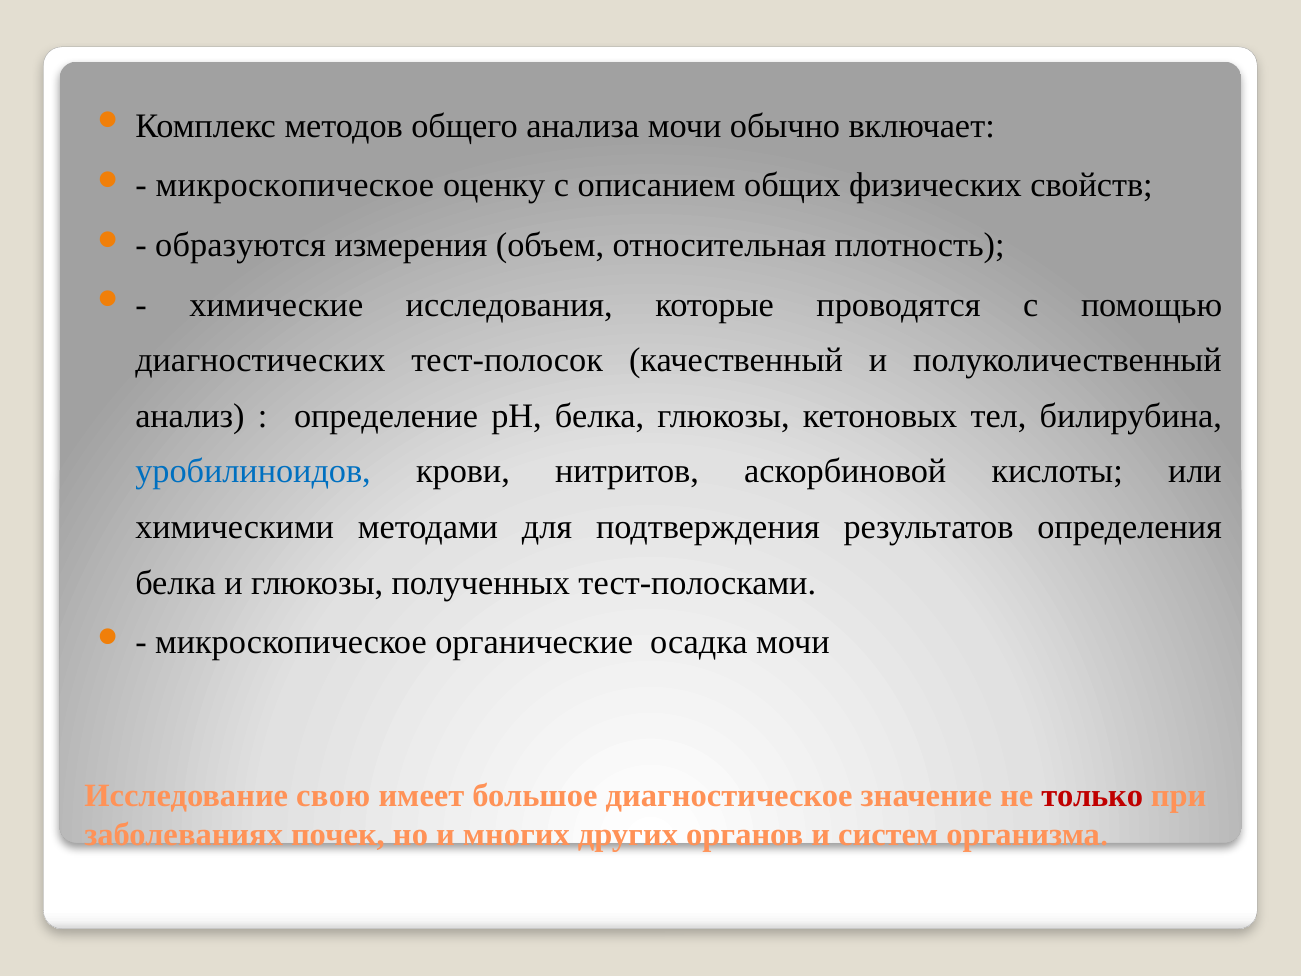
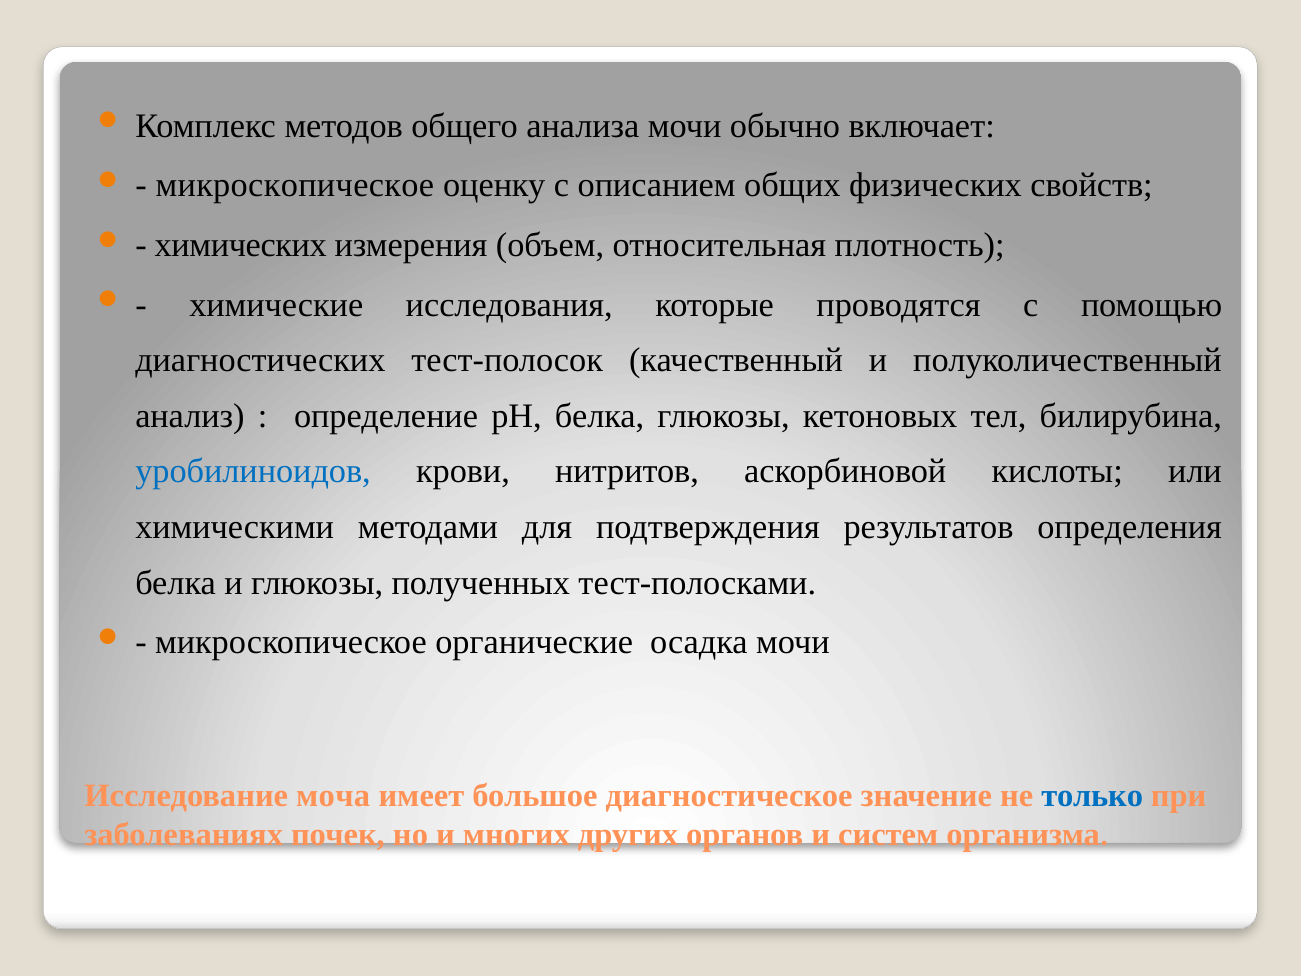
образуются: образуются -> химических
свою: свою -> моча
только colour: red -> blue
